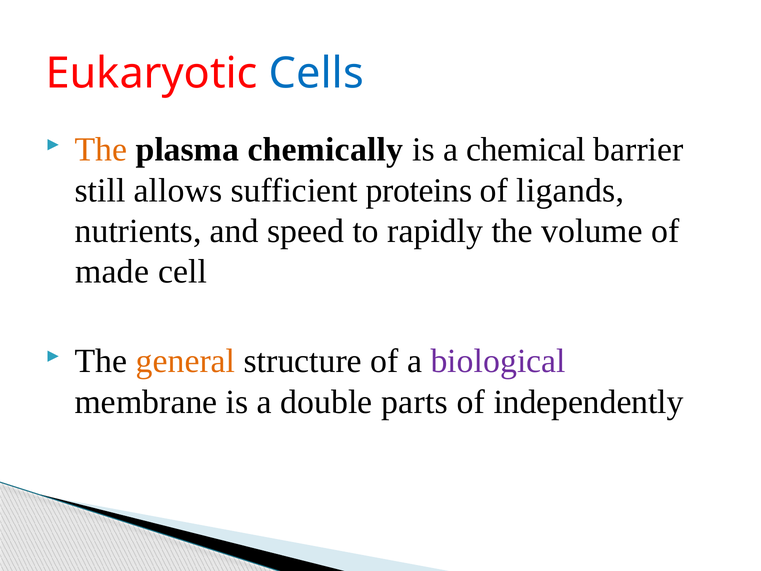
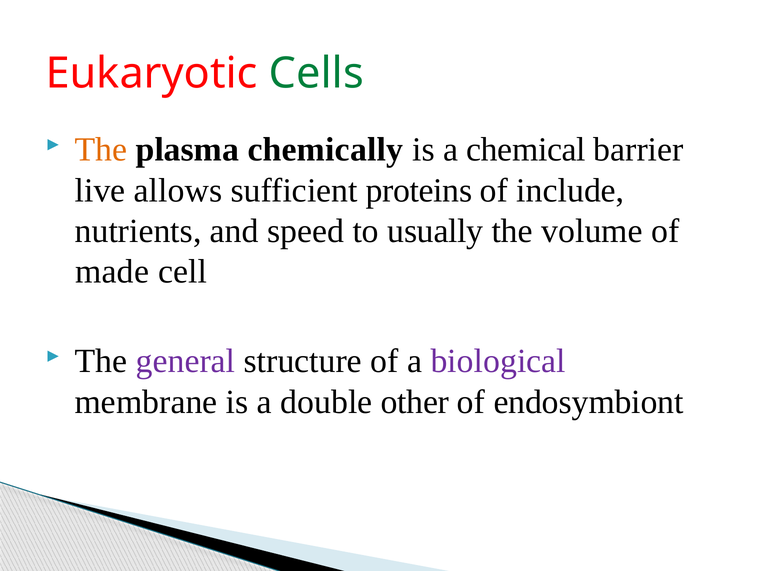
Cells colour: blue -> green
still: still -> live
ligands: ligands -> include
rapidly: rapidly -> usually
general colour: orange -> purple
parts: parts -> other
independently: independently -> endosymbiont
